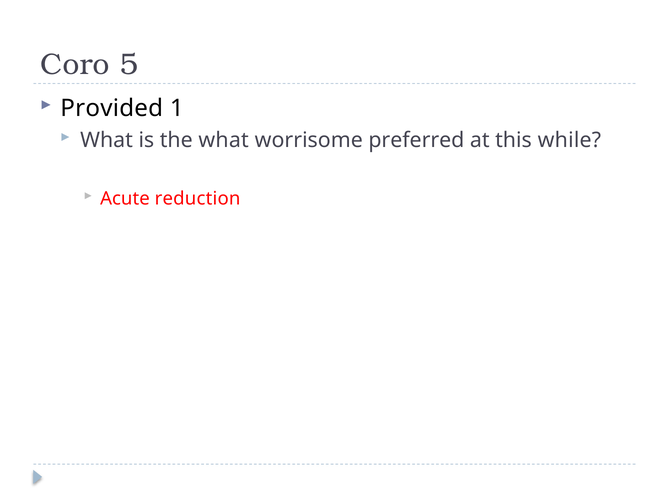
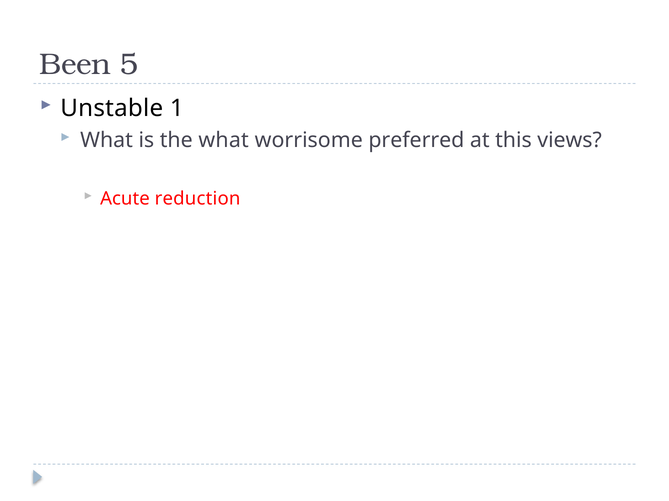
Coro: Coro -> Been
Provided: Provided -> Unstable
while: while -> views
